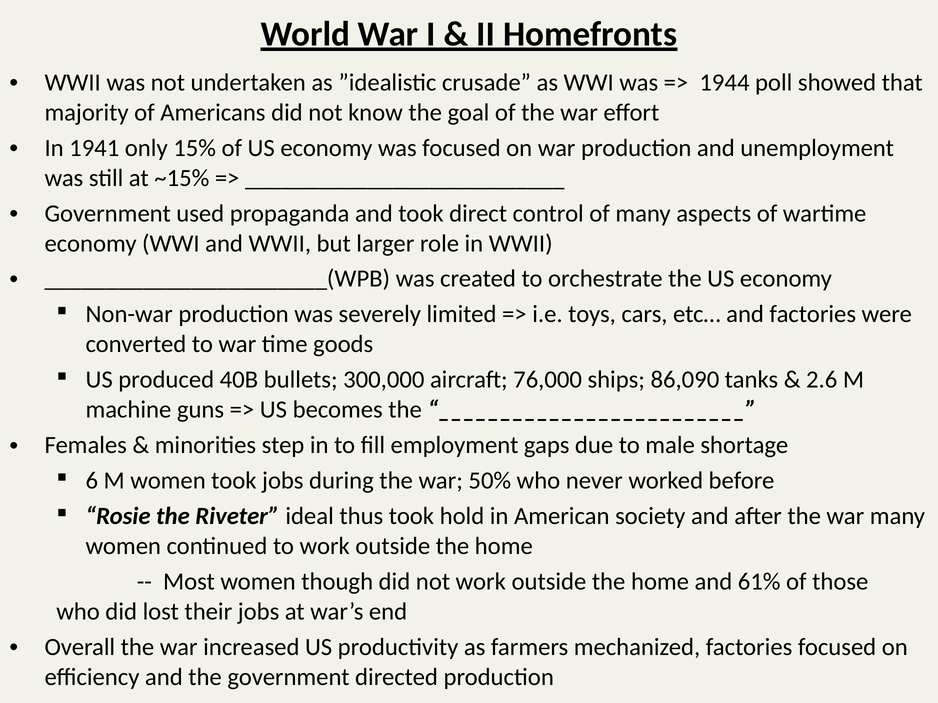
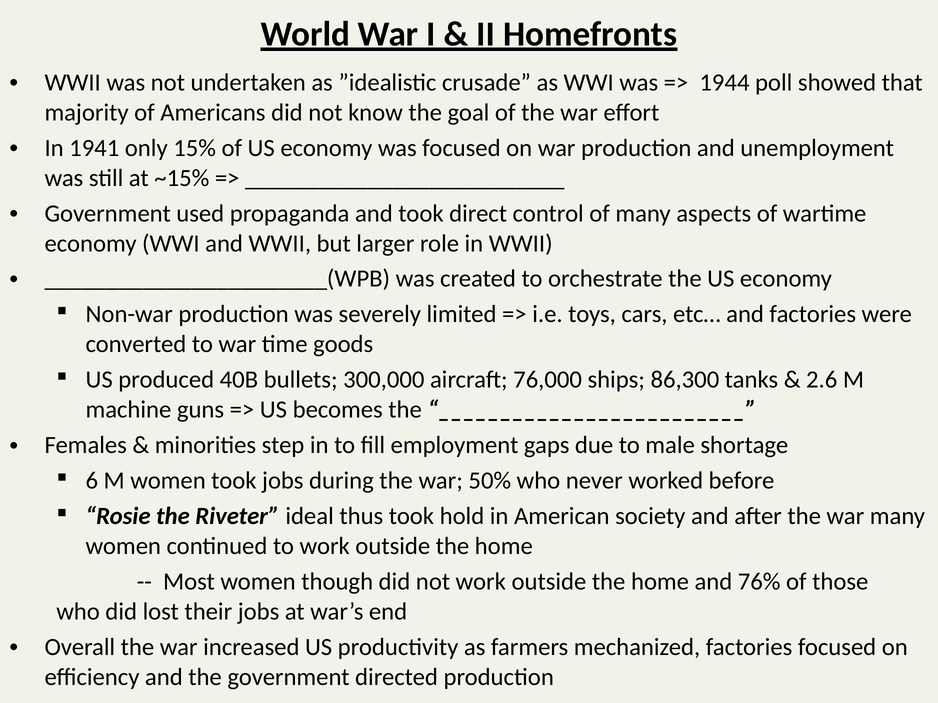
86,090: 86,090 -> 86,300
61%: 61% -> 76%
